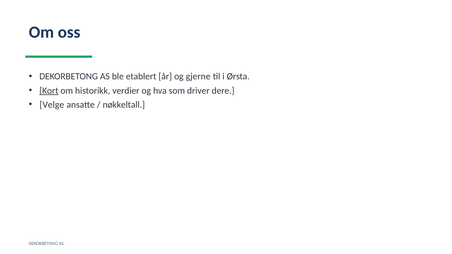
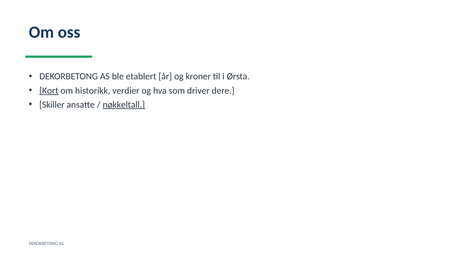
gjerne: gjerne -> kroner
Velge: Velge -> Skiller
nøkkeltall underline: none -> present
